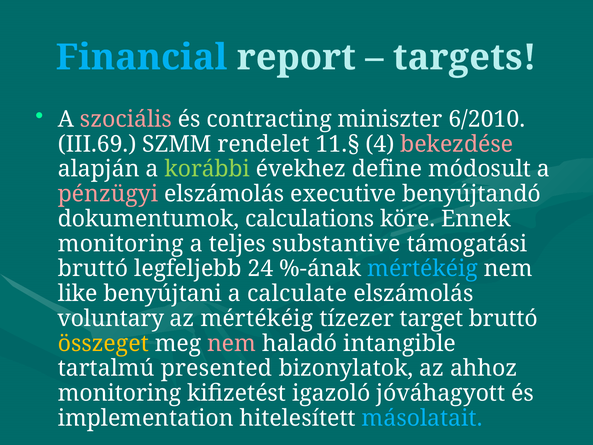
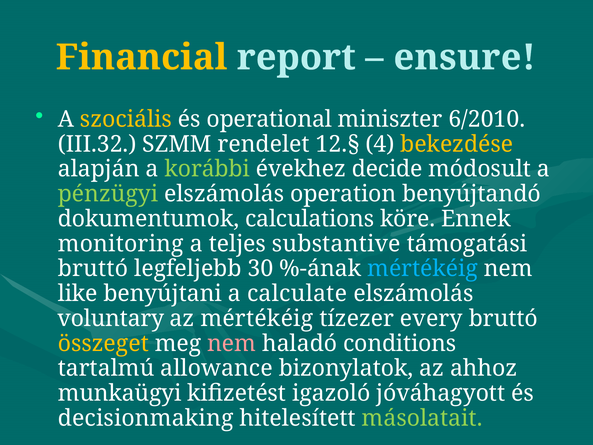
Financial colour: light blue -> yellow
targets: targets -> ensure
szociális colour: pink -> yellow
contracting: contracting -> operational
III.69: III.69 -> III.32
11.§: 11.§ -> 12.§
bekezdése colour: pink -> yellow
define: define -> decide
pénzügyi colour: pink -> light green
executive: executive -> operation
24: 24 -> 30
target: target -> every
intangible: intangible -> conditions
presented: presented -> allowance
monitoring at (120, 393): monitoring -> munkaügyi
implementation: implementation -> decisionmaking
másolatait colour: light blue -> light green
